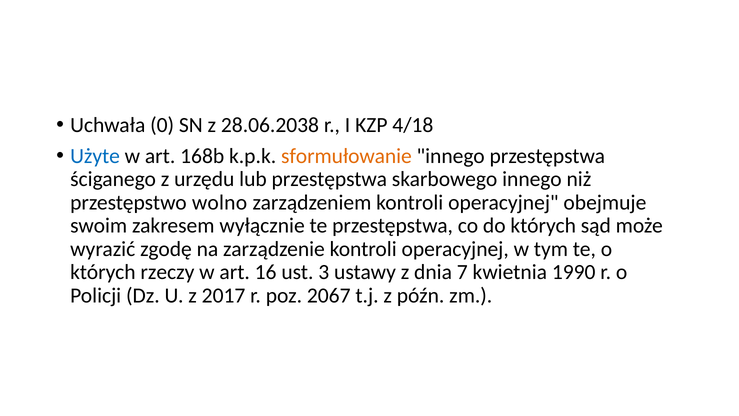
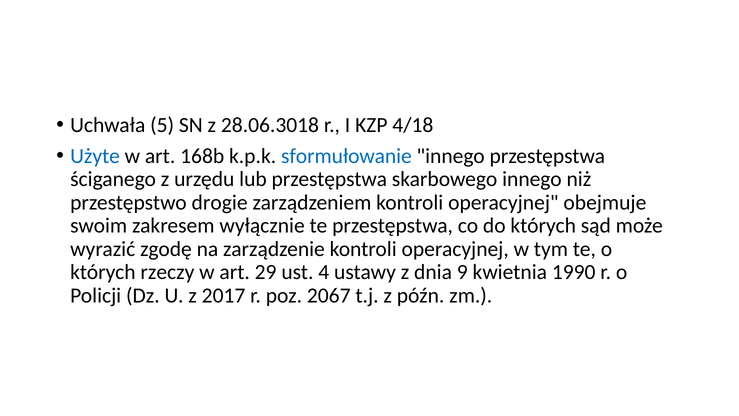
0: 0 -> 5
28.06.2038: 28.06.2038 -> 28.06.3018
sformułowanie colour: orange -> blue
wolno: wolno -> drogie
16: 16 -> 29
3: 3 -> 4
7: 7 -> 9
